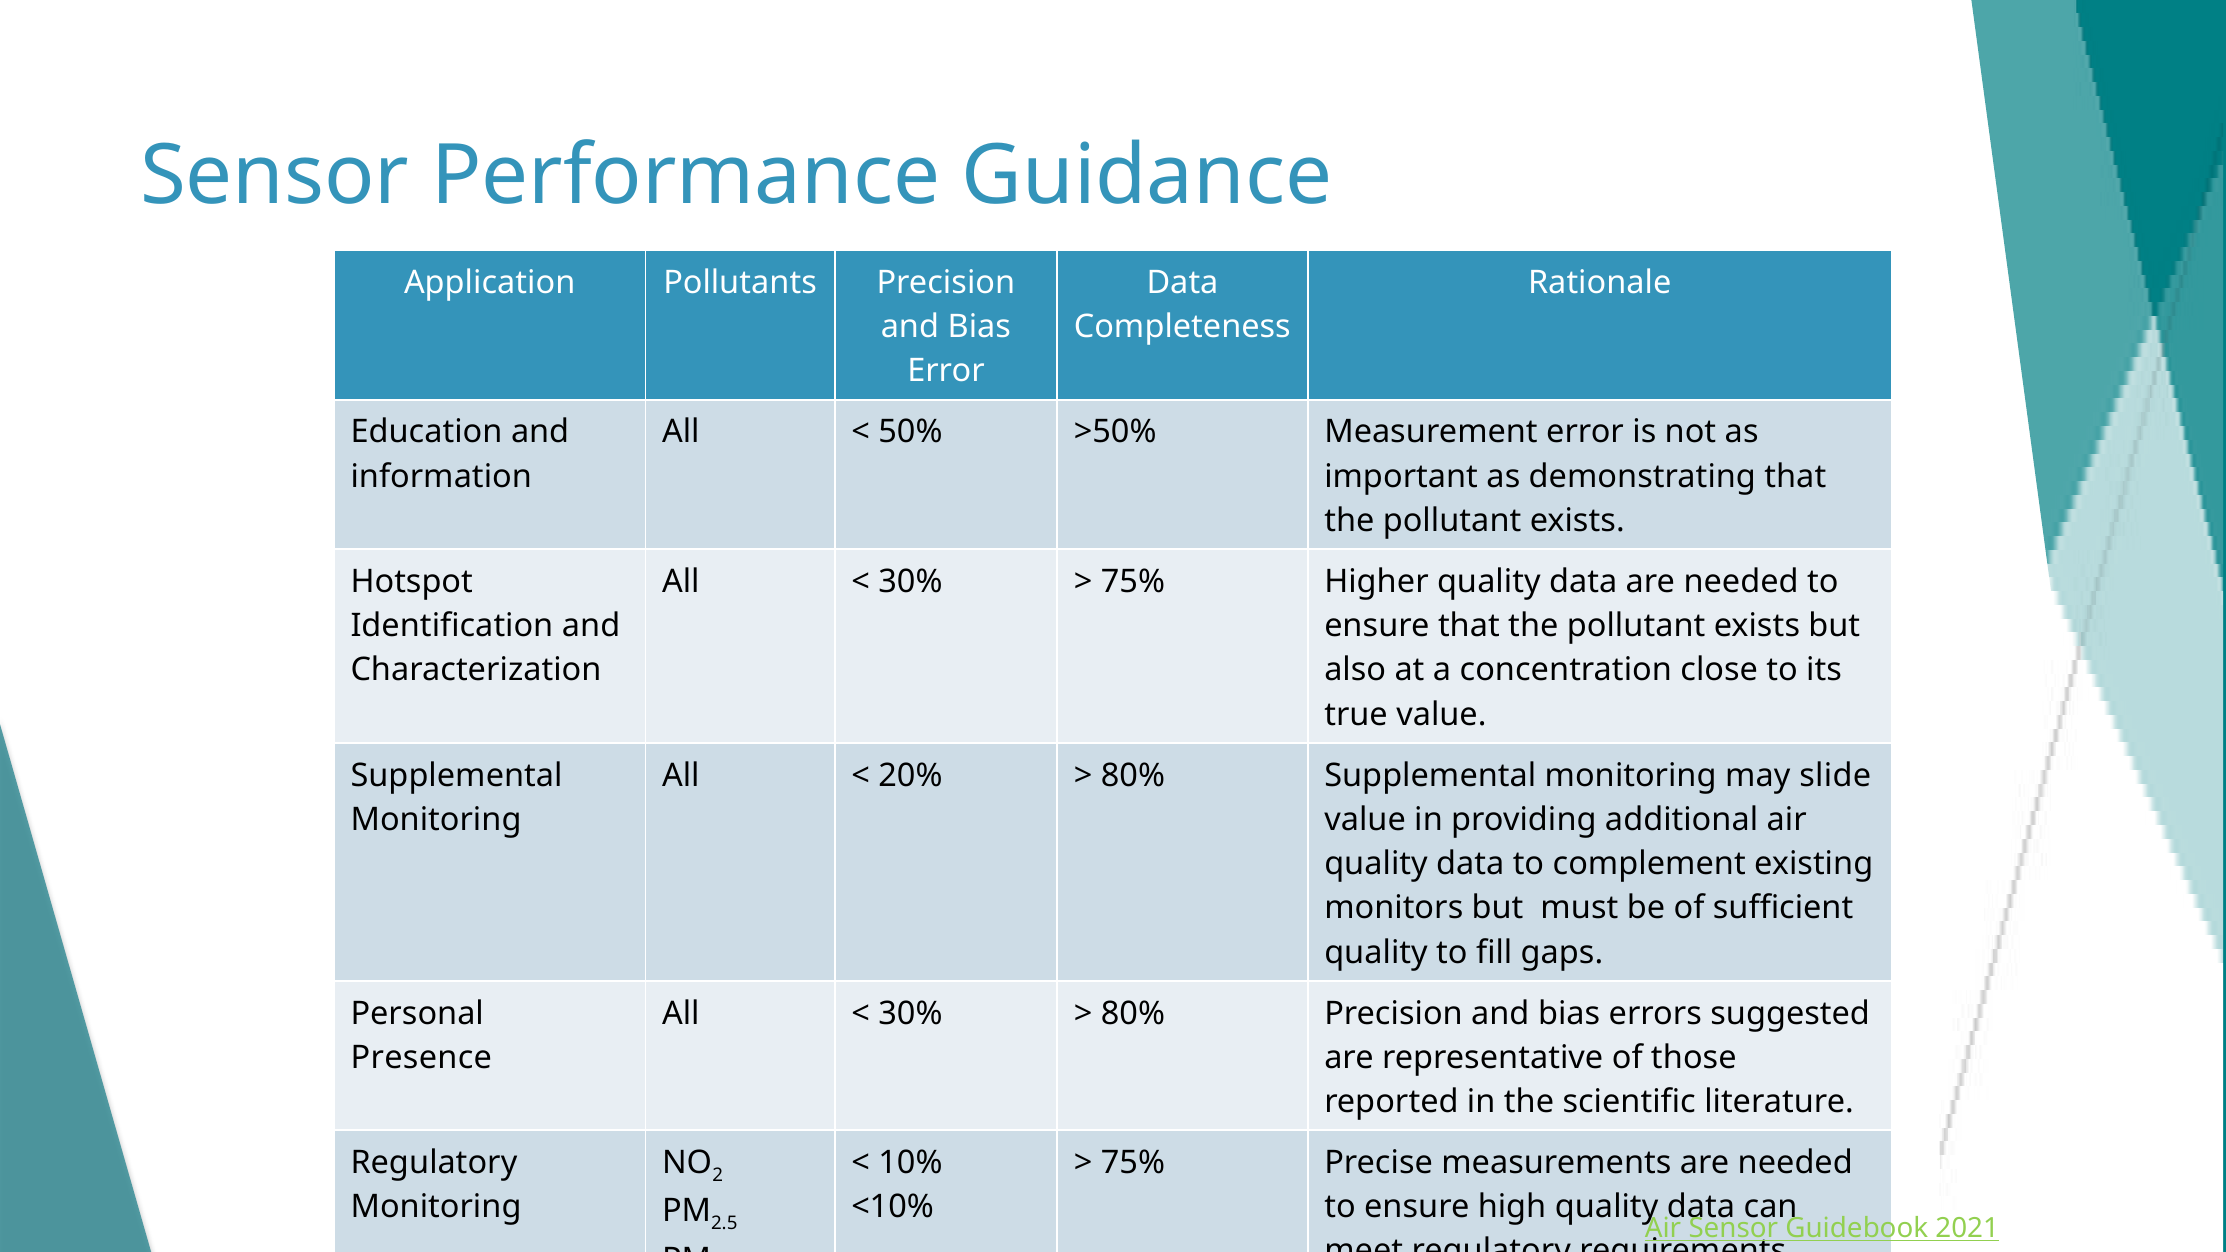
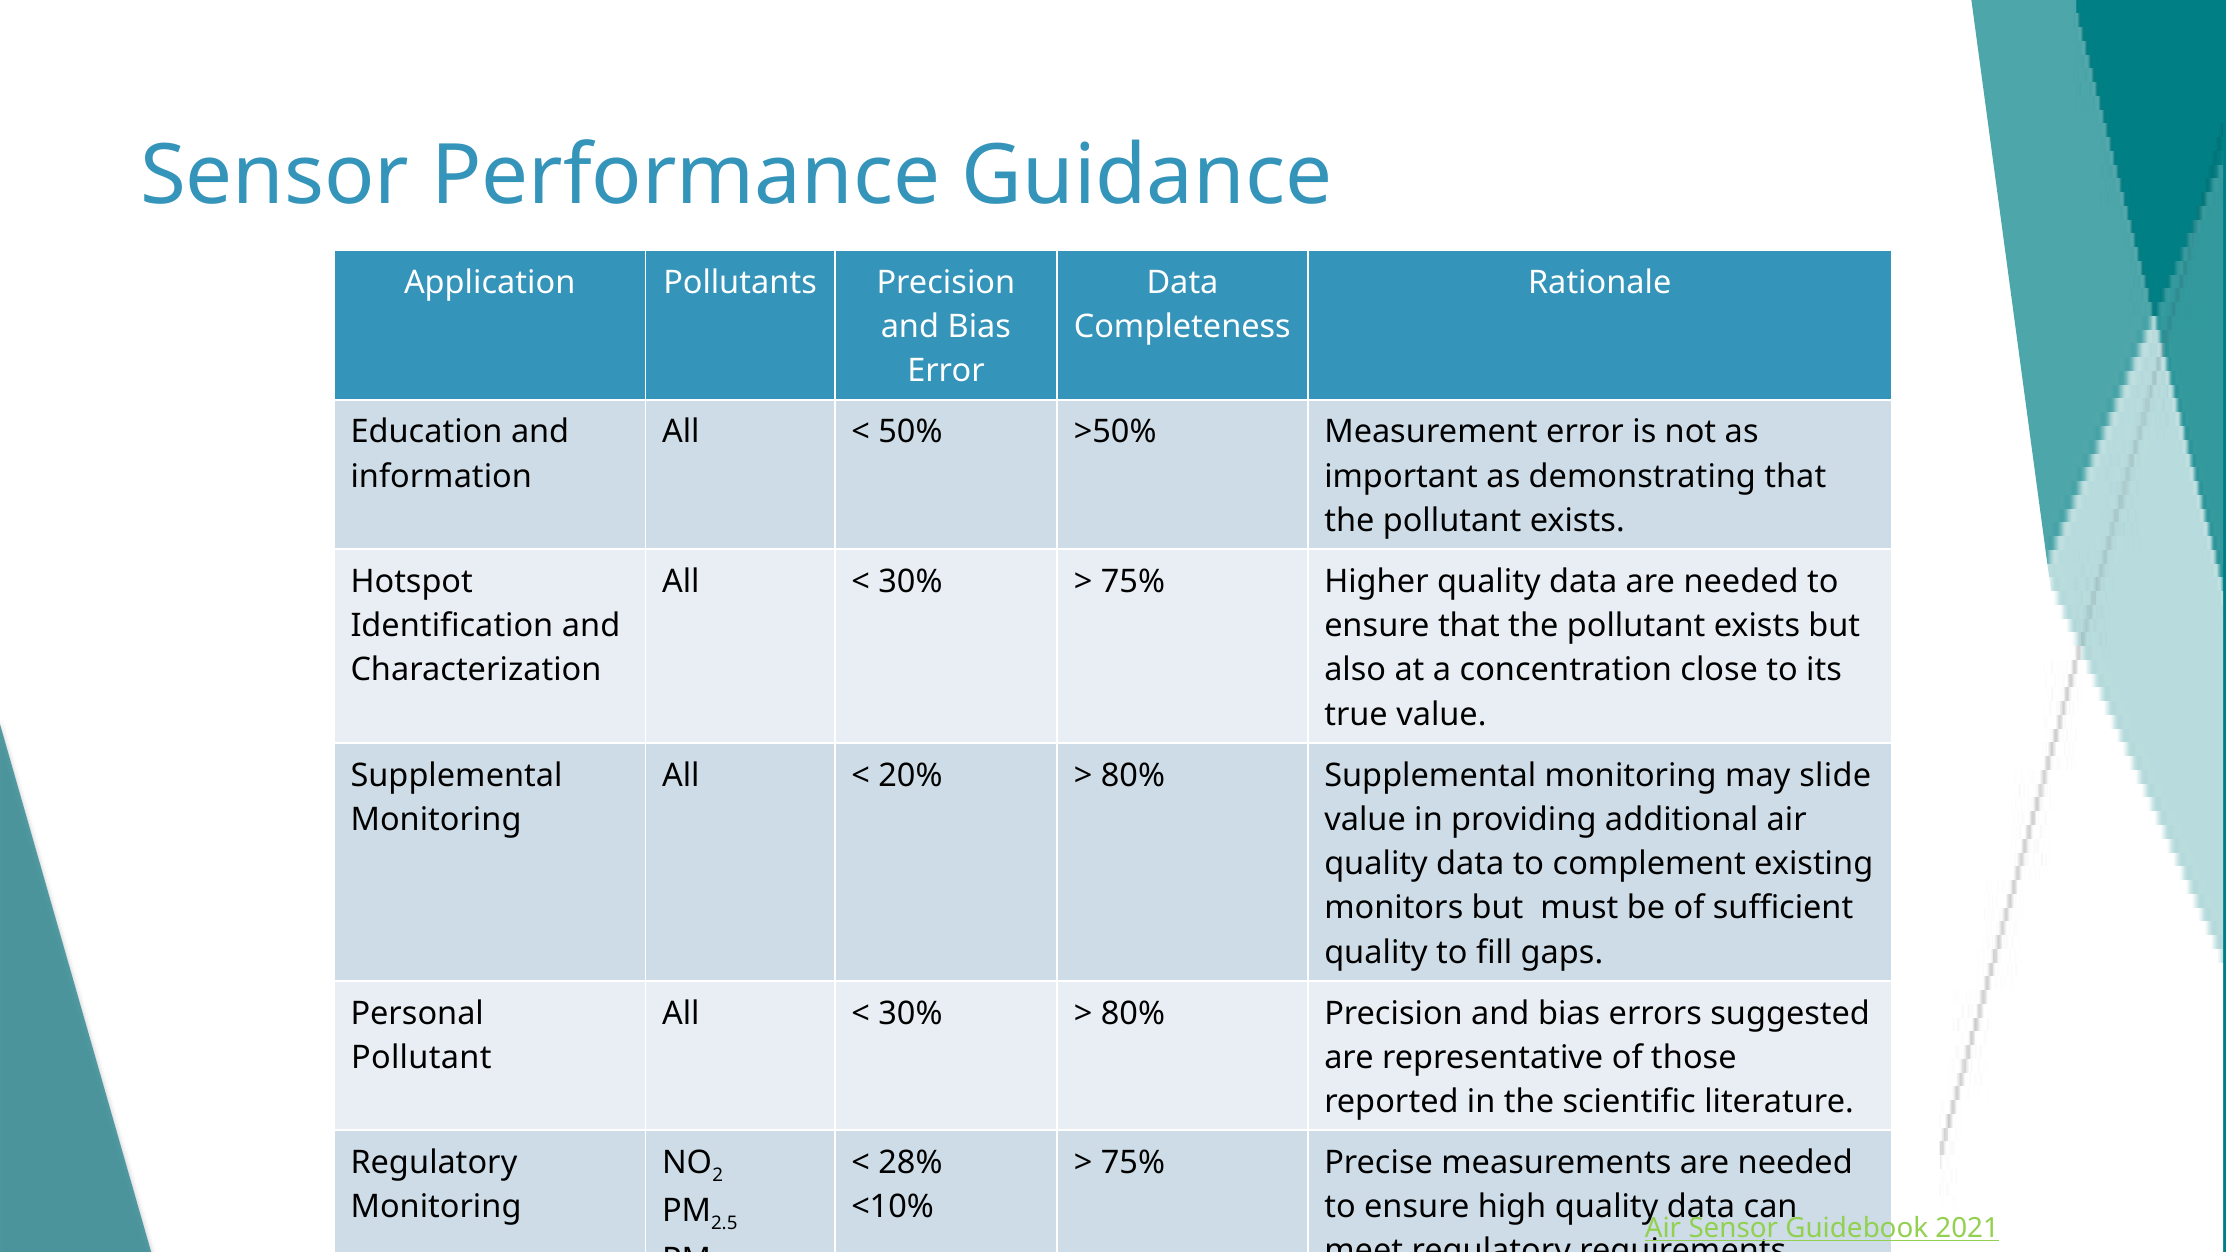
Presence at (421, 1058): Presence -> Pollutant
10%: 10% -> 28%
